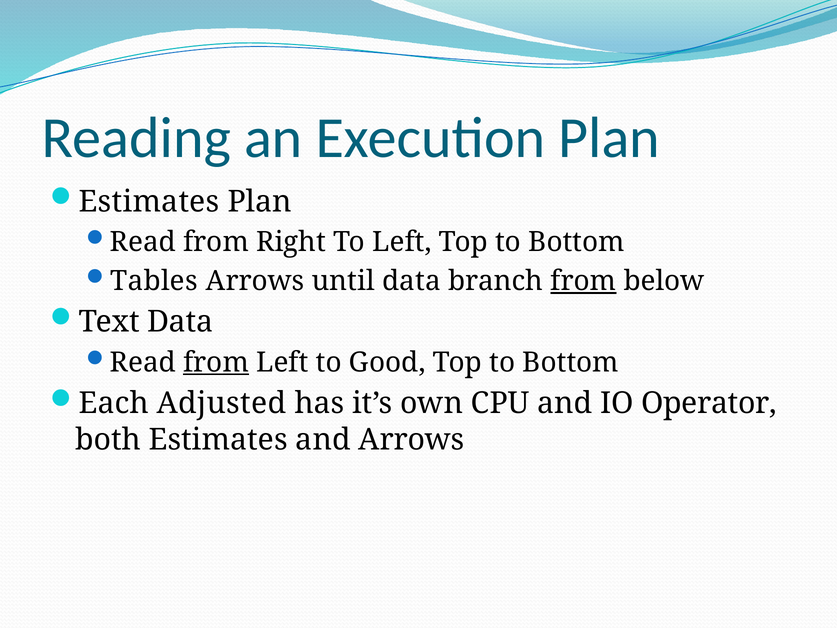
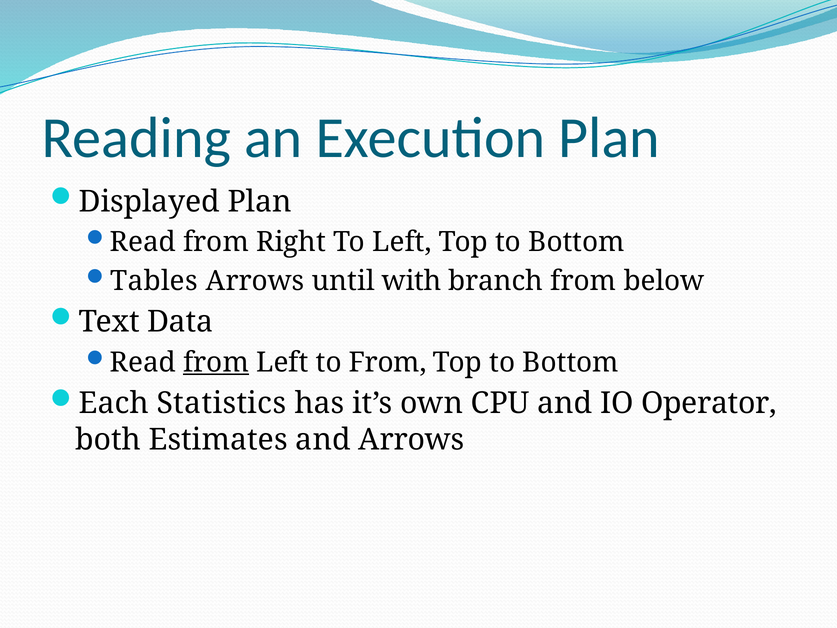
Estimates at (149, 202): Estimates -> Displayed
until data: data -> with
from at (583, 281) underline: present -> none
to Good: Good -> From
Adjusted: Adjusted -> Statistics
